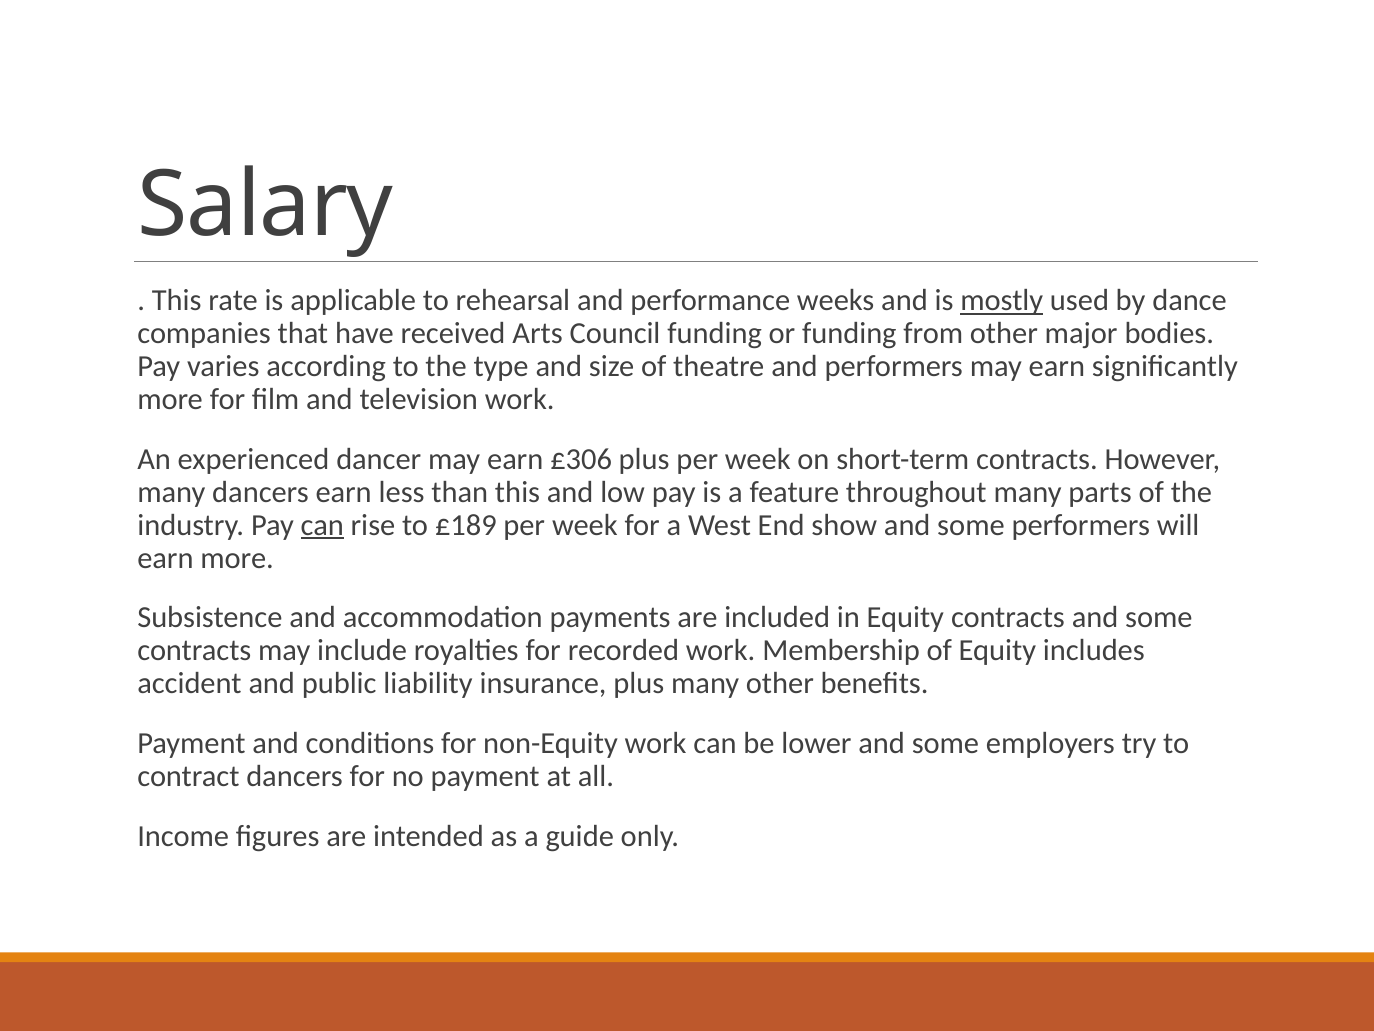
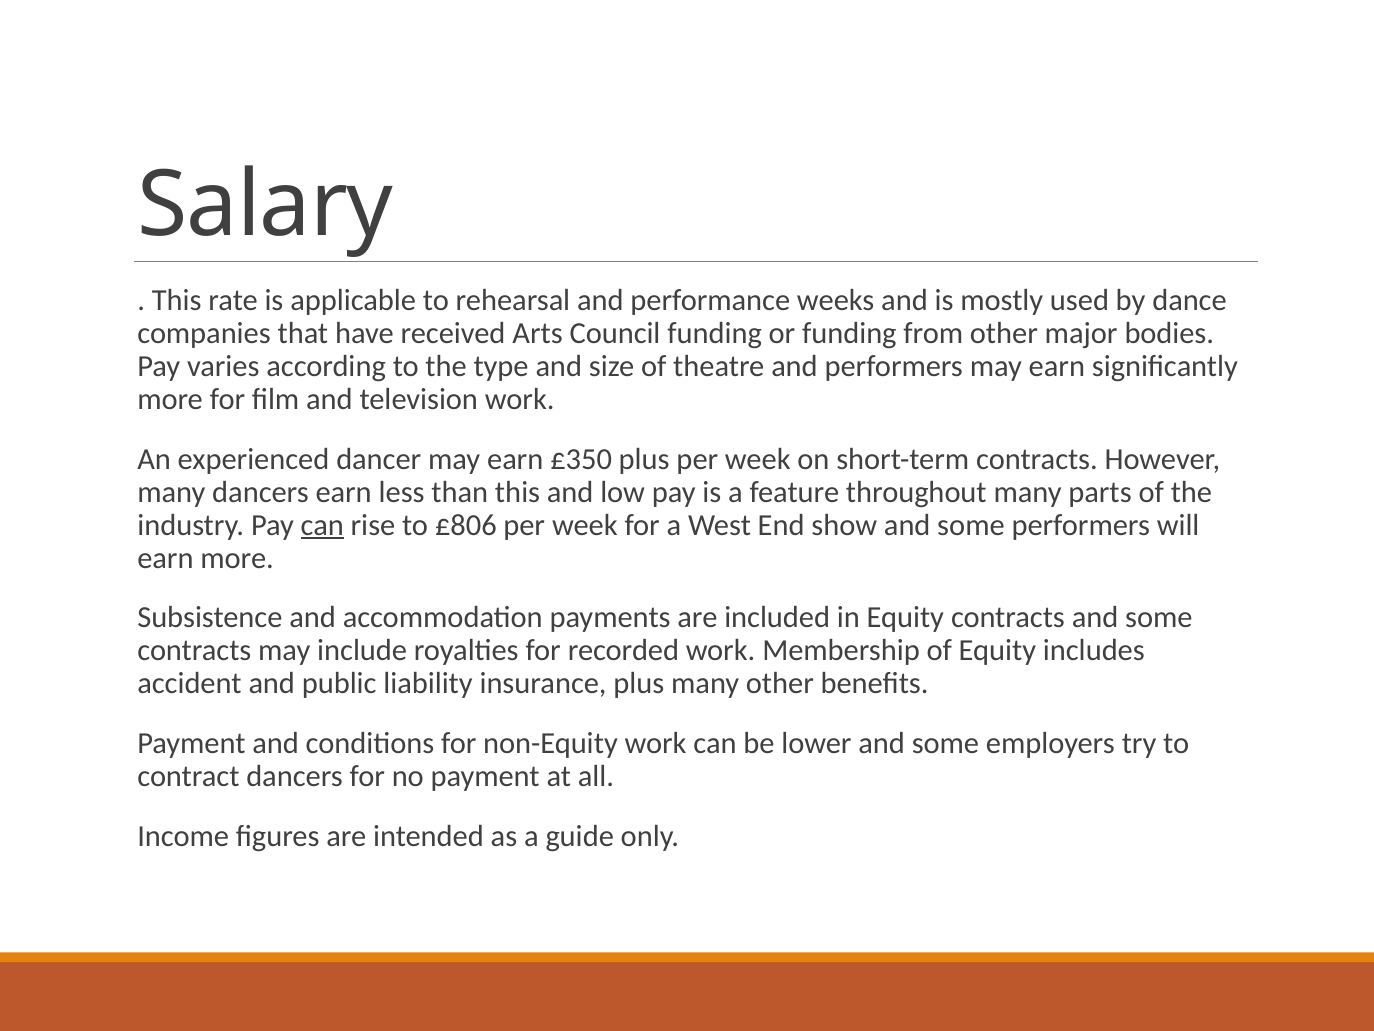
mostly underline: present -> none
£306: £306 -> £350
£189: £189 -> £806
